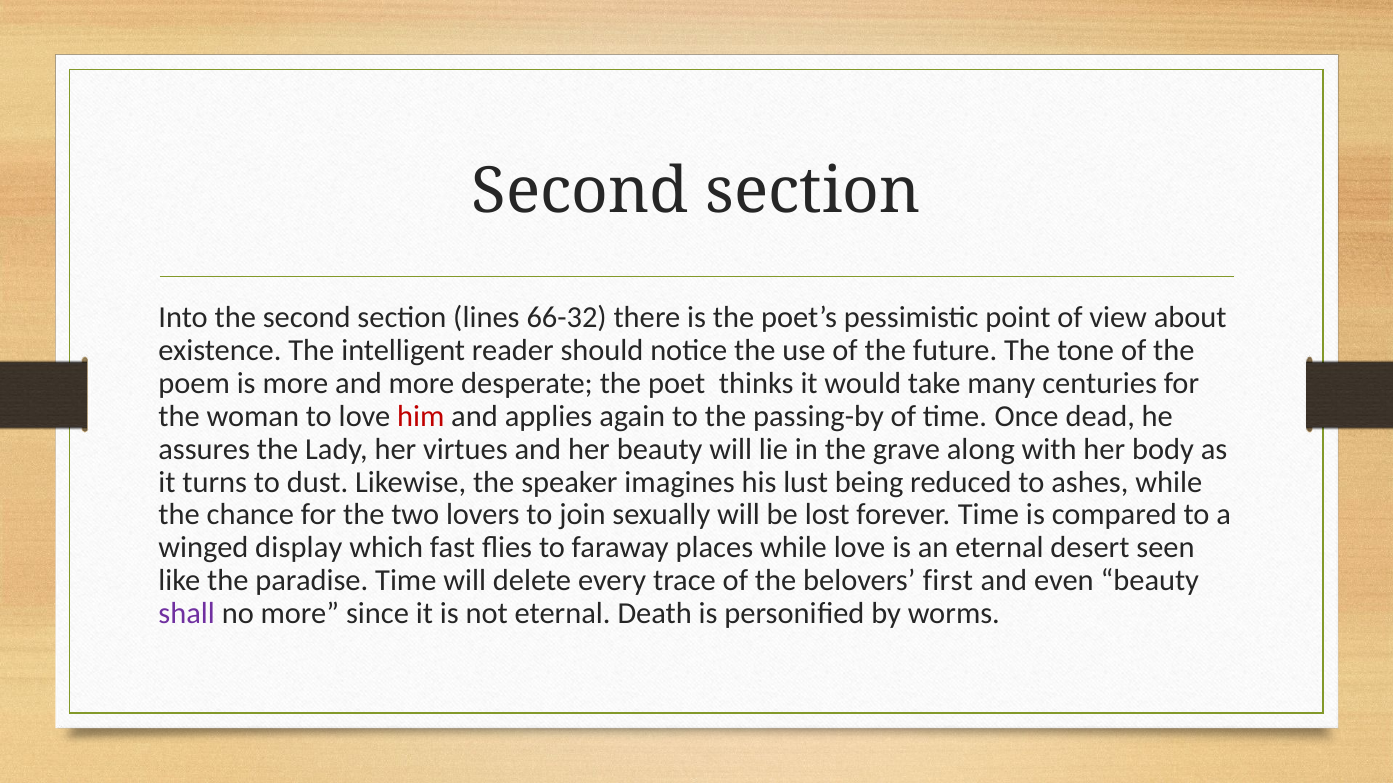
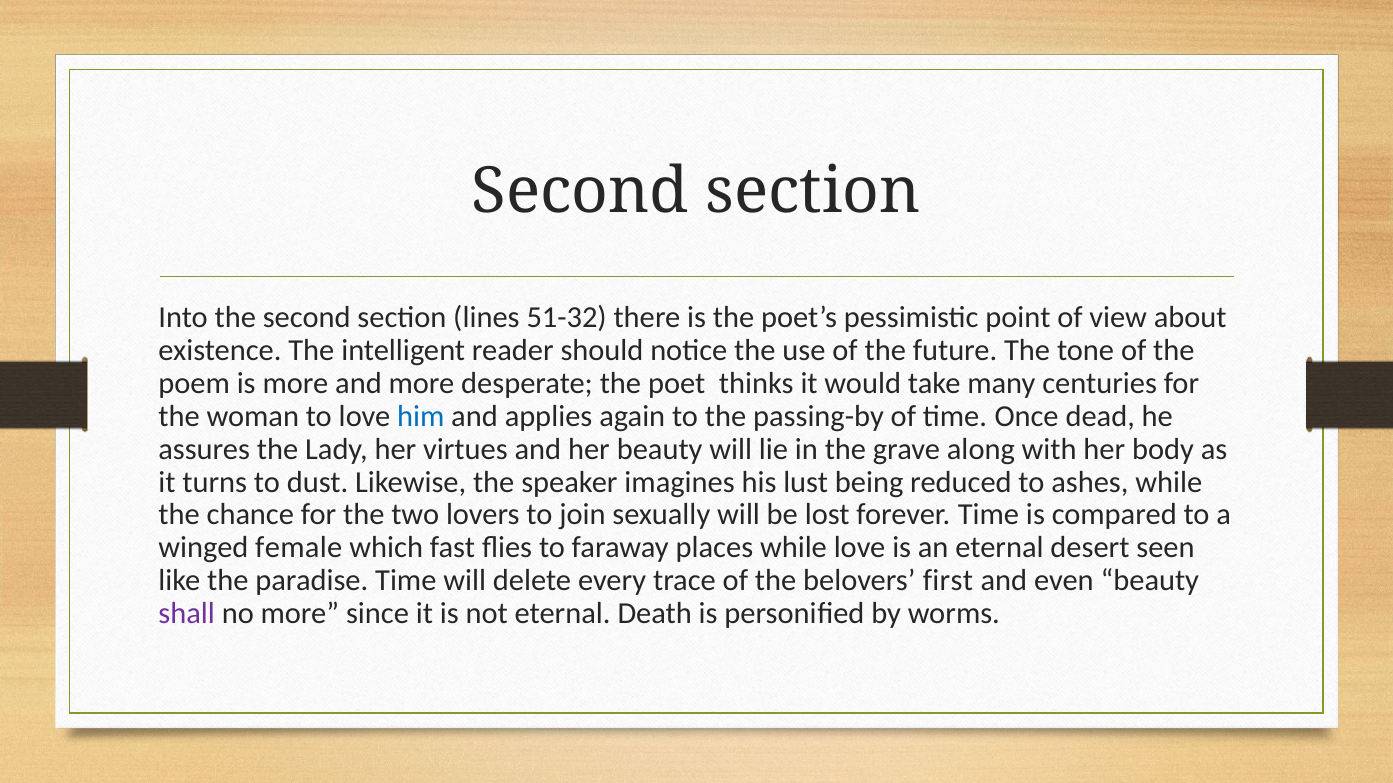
66-32: 66-32 -> 51-32
him colour: red -> blue
display: display -> female
